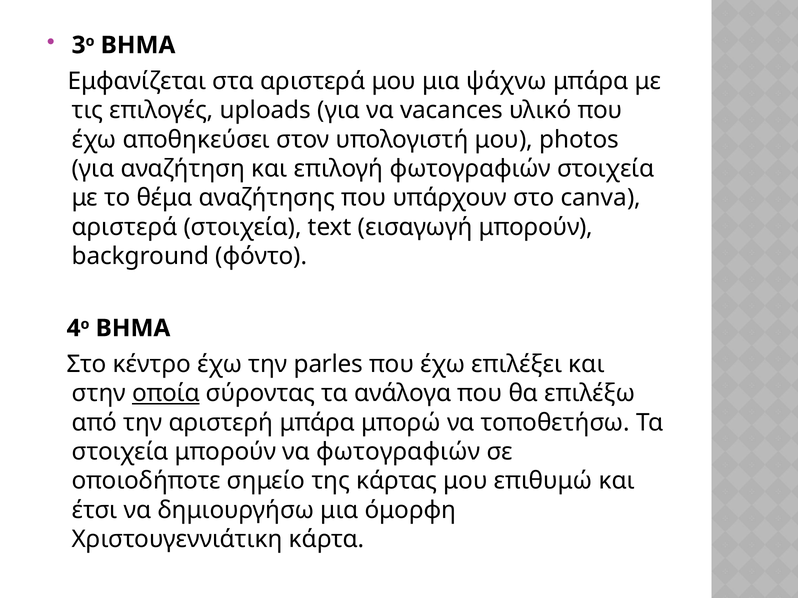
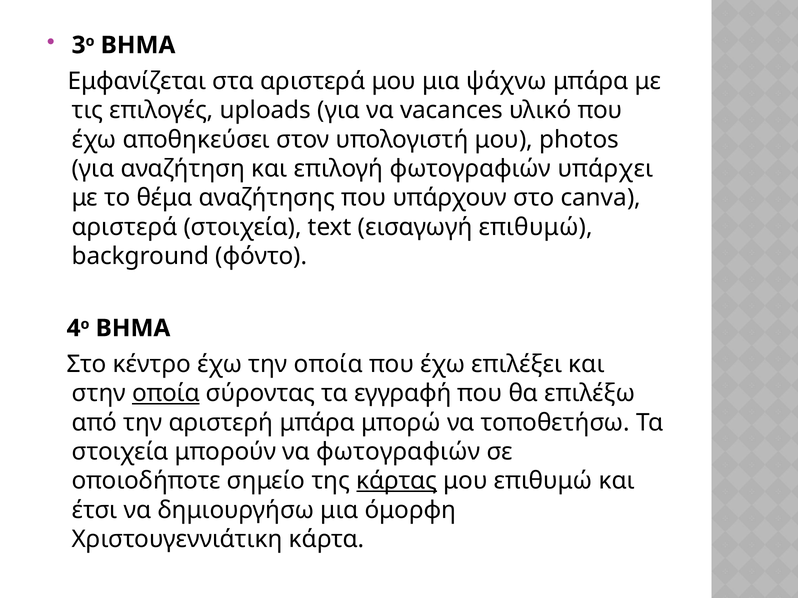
φωτογραφιών στοιχεία: στοιχεία -> υπάρχει
εισαγωγή μπορούν: μπορούν -> επιθυμώ
την parles: parles -> οποία
ανάλογα: ανάλογα -> εγγραφή
κάρτας underline: none -> present
